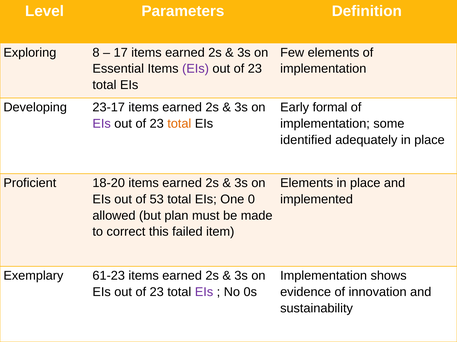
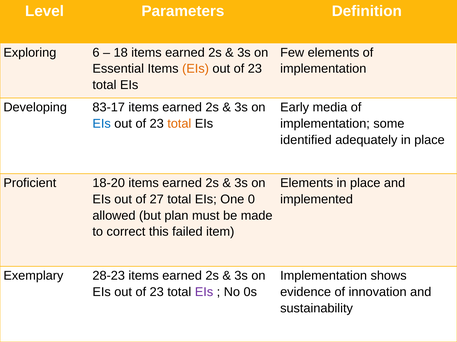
8: 8 -> 6
17: 17 -> 18
EIs at (196, 69) colour: purple -> orange
23-17: 23-17 -> 83-17
formal: formal -> media
EIs at (102, 124) colour: purple -> blue
53: 53 -> 27
61-23: 61-23 -> 28-23
